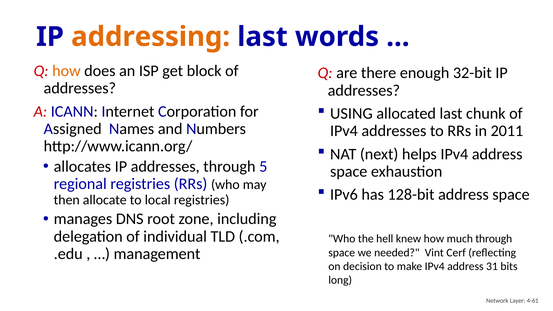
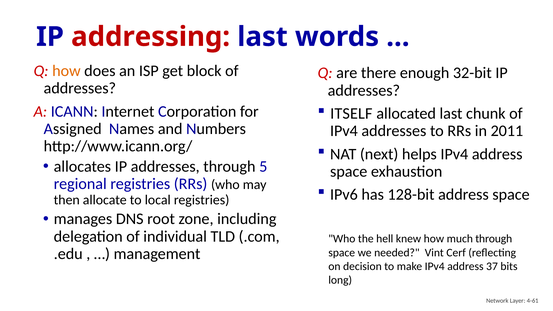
addressing colour: orange -> red
USING: USING -> ITSELF
31: 31 -> 37
